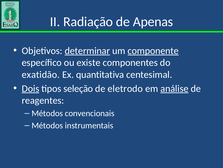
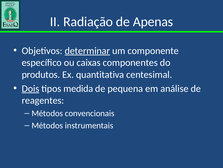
componente underline: present -> none
existe: existe -> caixas
exatidão: exatidão -> produtos
seleção: seleção -> medida
eletrodo: eletrodo -> pequena
análise underline: present -> none
